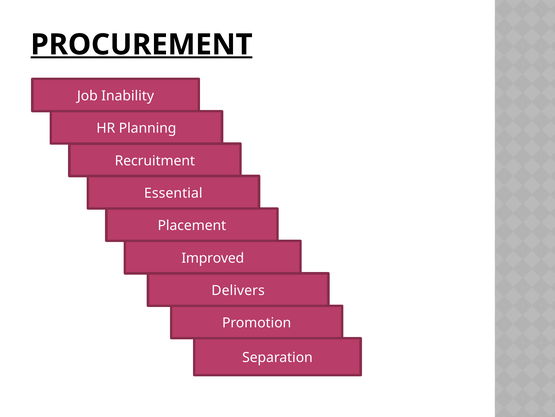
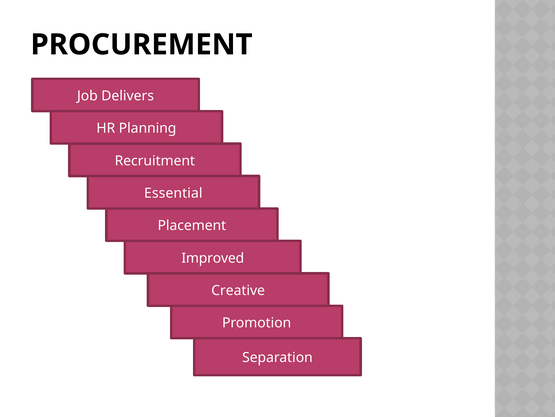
PROCUREMENT underline: present -> none
Inability: Inability -> Delivers
Delivers: Delivers -> Creative
